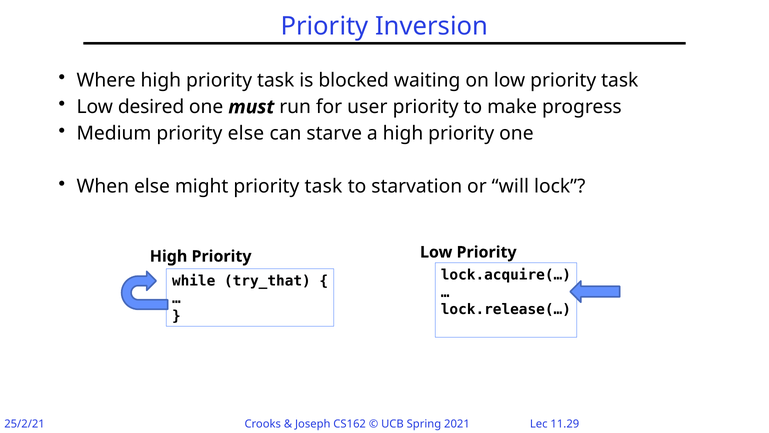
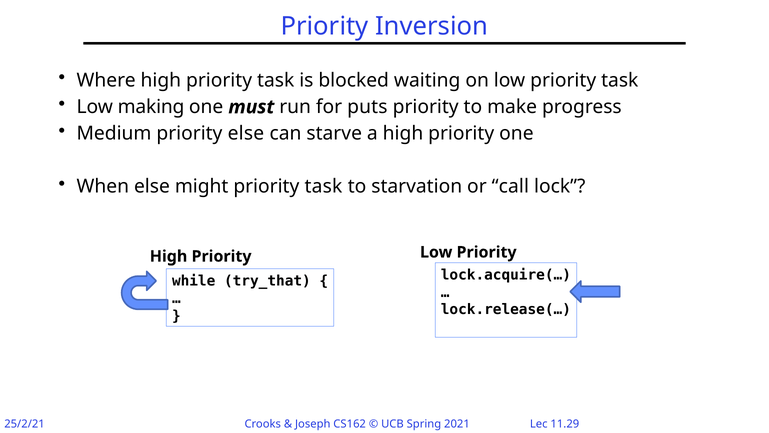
desired: desired -> making
user: user -> puts
will: will -> call
